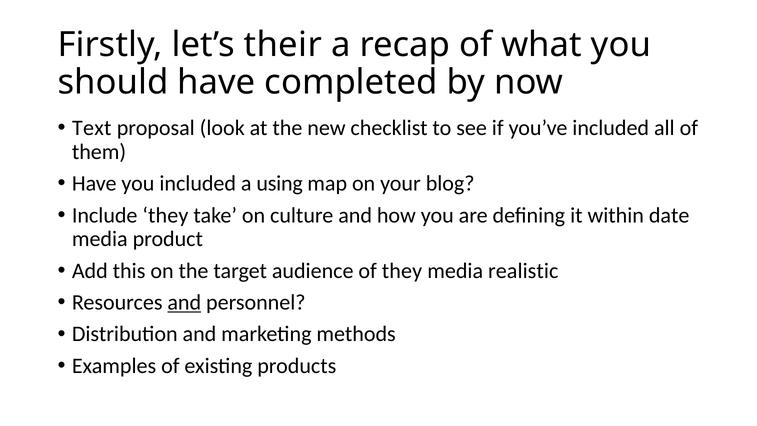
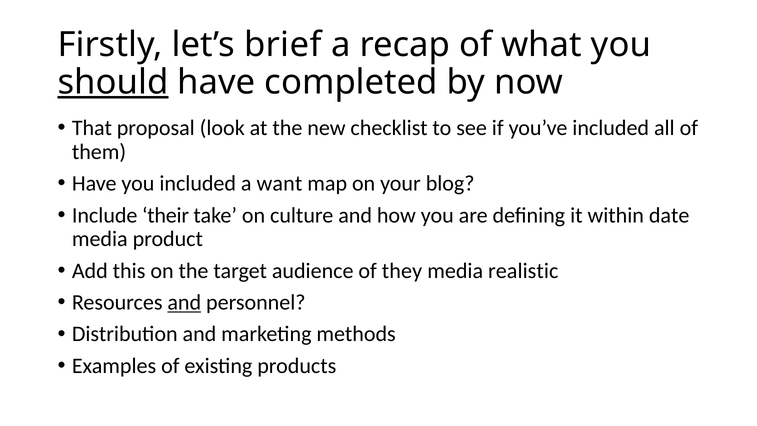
their: their -> brief
should underline: none -> present
Text: Text -> That
using: using -> want
Include they: they -> their
